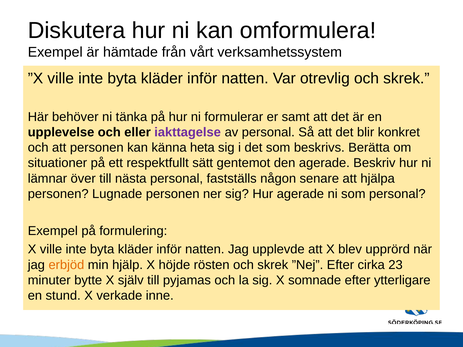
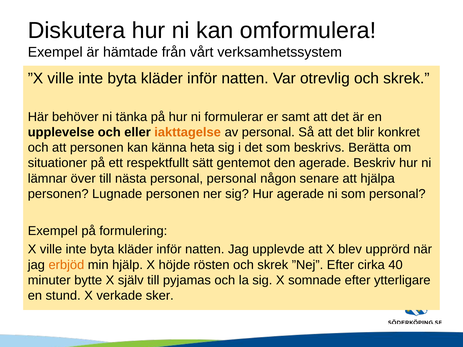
iakttagelse colour: purple -> orange
personal fastställs: fastställs -> personal
23: 23 -> 40
inne: inne -> sker
